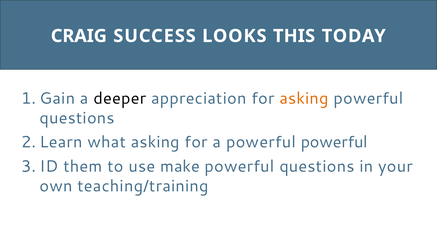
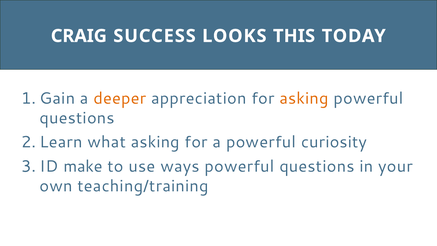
deeper colour: black -> orange
powerful powerful: powerful -> curiosity
them: them -> make
make: make -> ways
